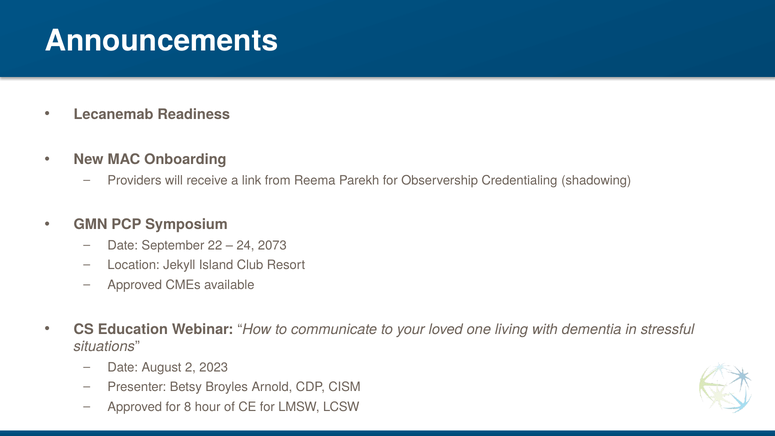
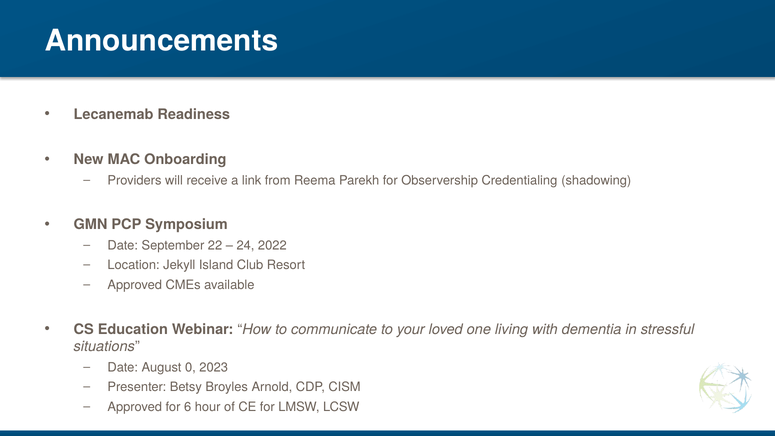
2073: 2073 -> 2022
2: 2 -> 0
8: 8 -> 6
